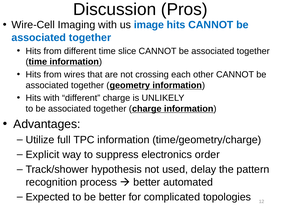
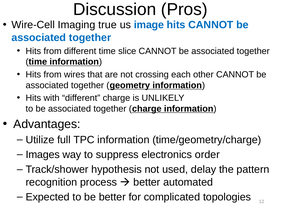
Imaging with: with -> true
Explicit: Explicit -> Images
